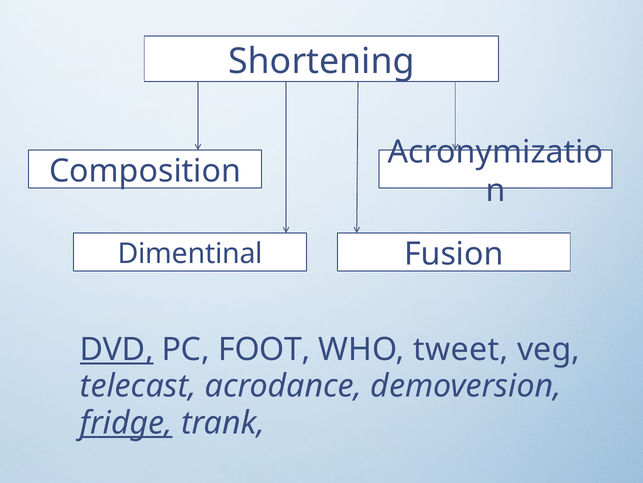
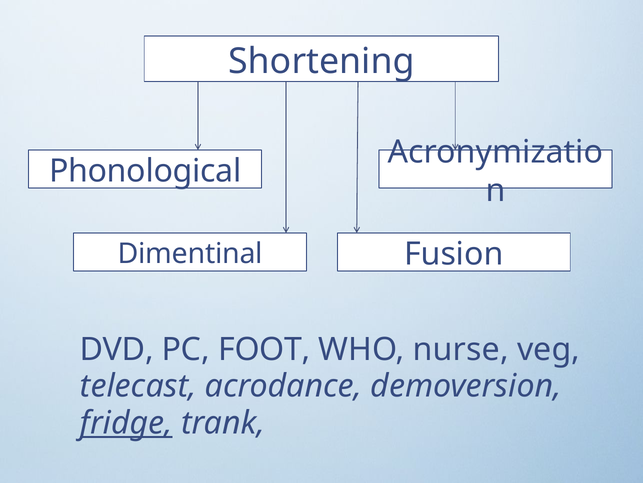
Composition: Composition -> Phonological
DVD underline: present -> none
tweet: tweet -> nurse
